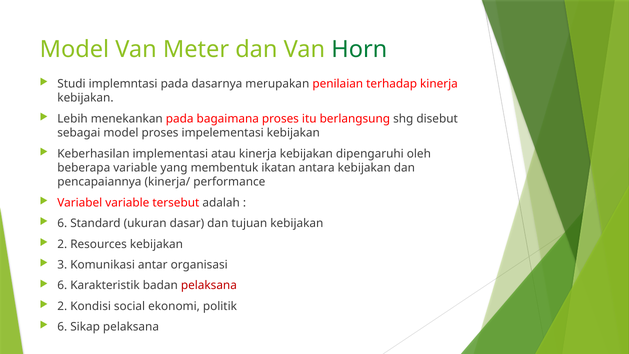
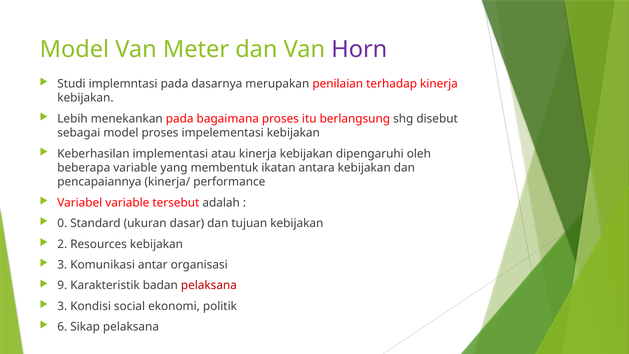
Horn colour: green -> purple
6 at (62, 223): 6 -> 0
6 at (62, 285): 6 -> 9
2 at (62, 306): 2 -> 3
